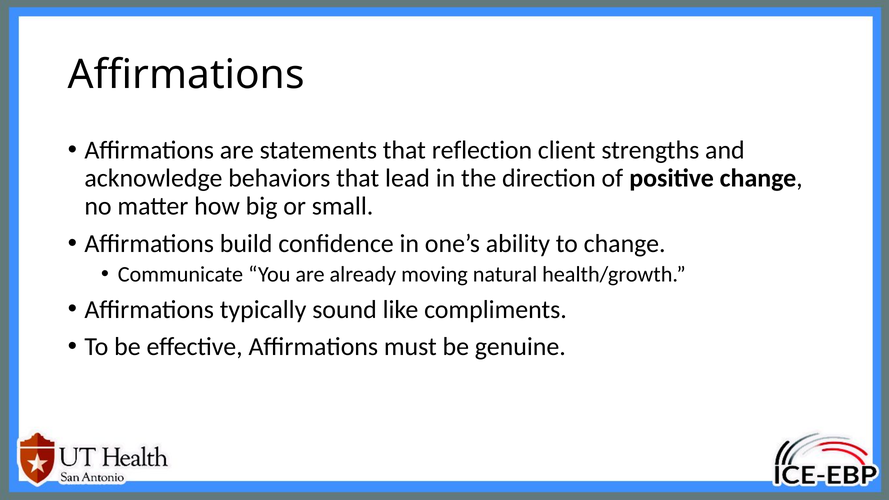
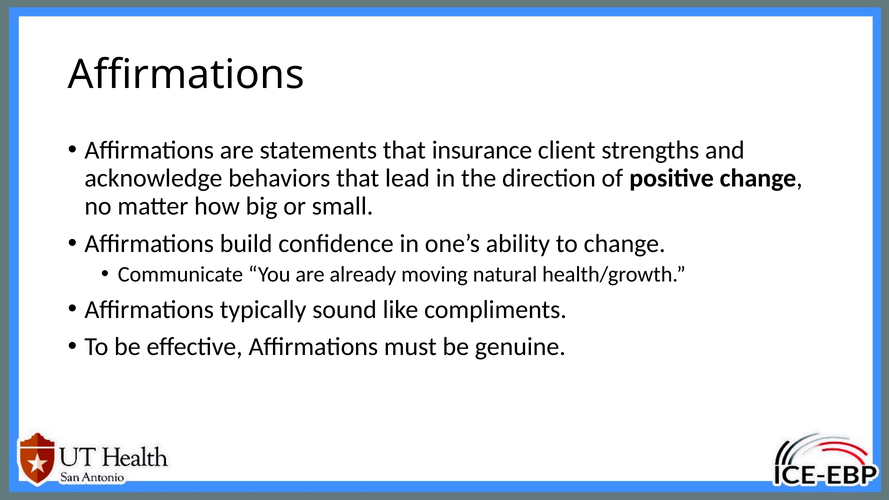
reflection: reflection -> insurance
